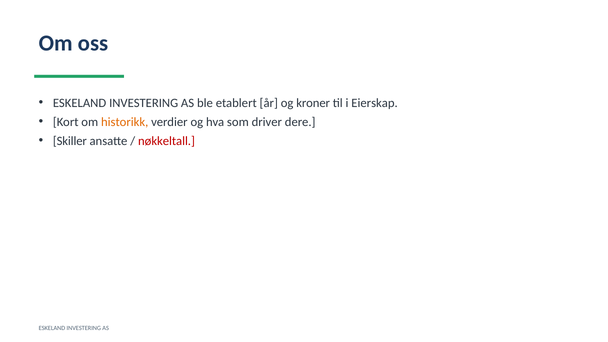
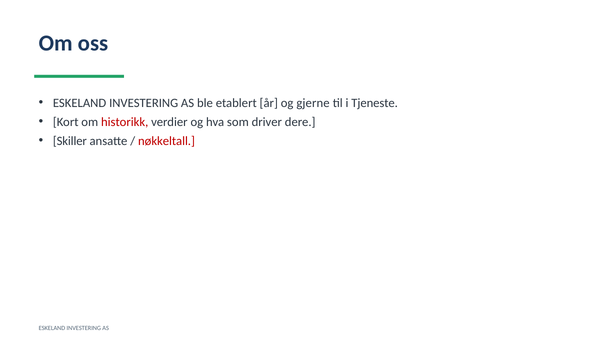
kroner: kroner -> gjerne
Eierskap: Eierskap -> Tjeneste
historikk colour: orange -> red
